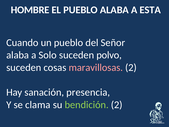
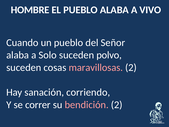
ESTA: ESTA -> VIVO
presencia: presencia -> corriendo
clama: clama -> correr
bendición colour: light green -> pink
